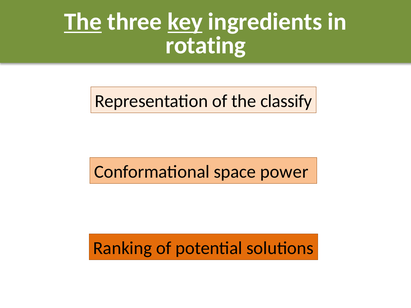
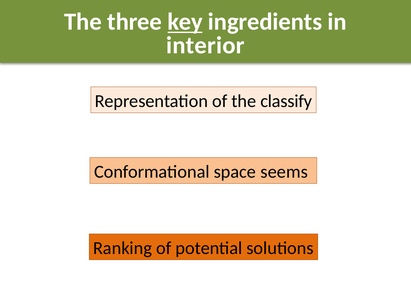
The at (83, 22) underline: present -> none
rotating: rotating -> interior
power: power -> seems
